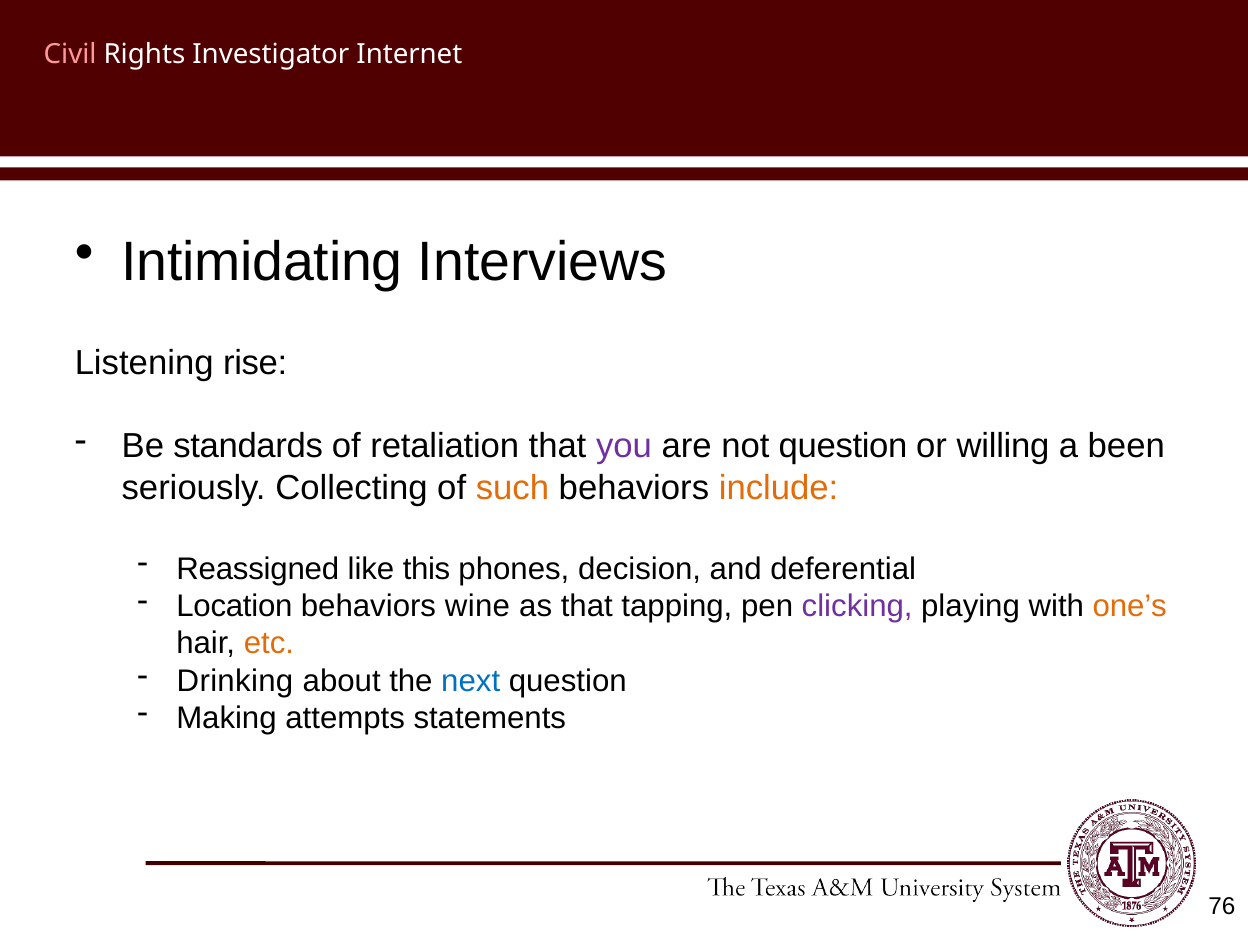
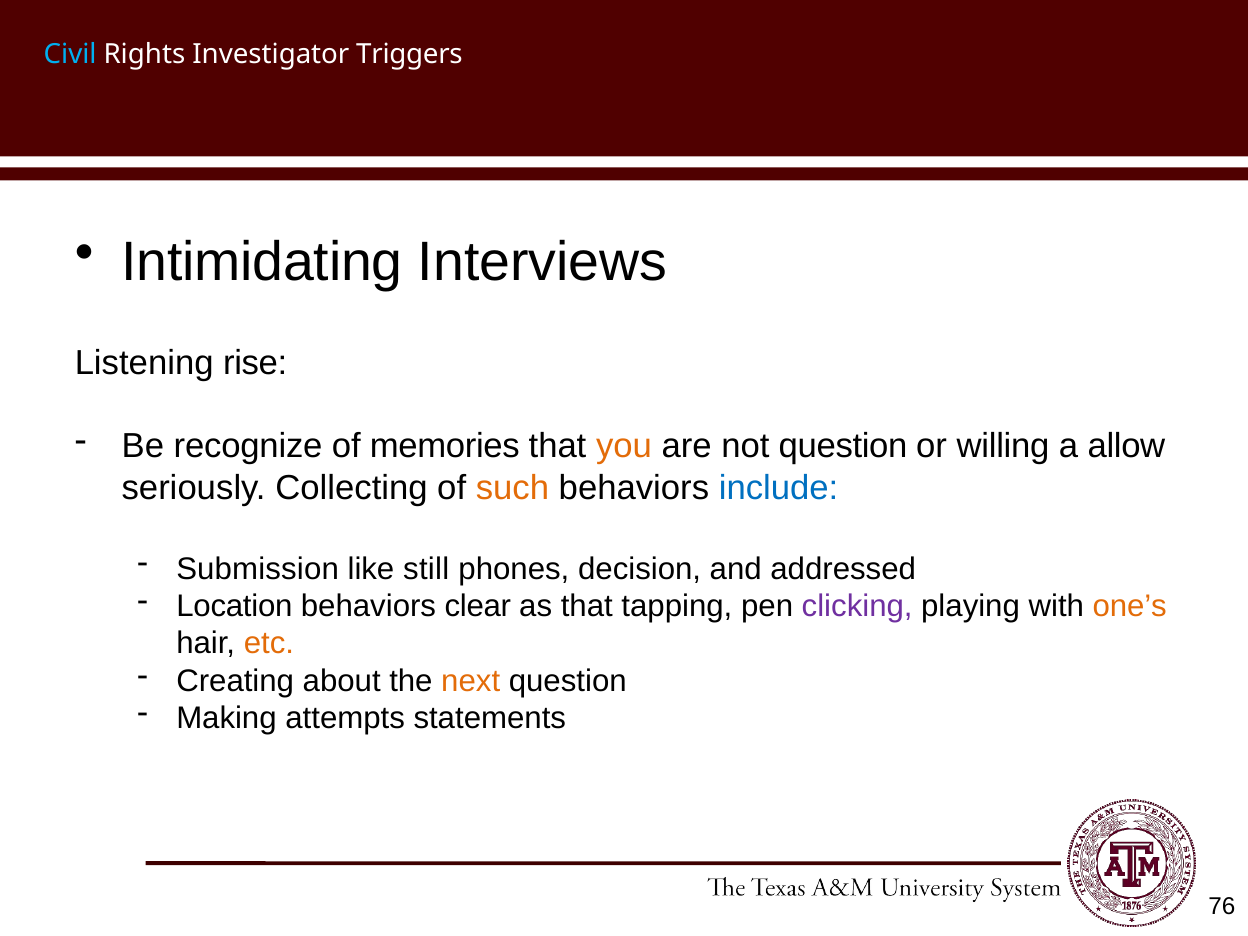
Civil colour: pink -> light blue
Internet: Internet -> Triggers
standards: standards -> recognize
retaliation: retaliation -> memories
you colour: purple -> orange
been: been -> allow
include colour: orange -> blue
Reassigned: Reassigned -> Submission
this: this -> still
deferential: deferential -> addressed
wine: wine -> clear
Drinking: Drinking -> Creating
next colour: blue -> orange
